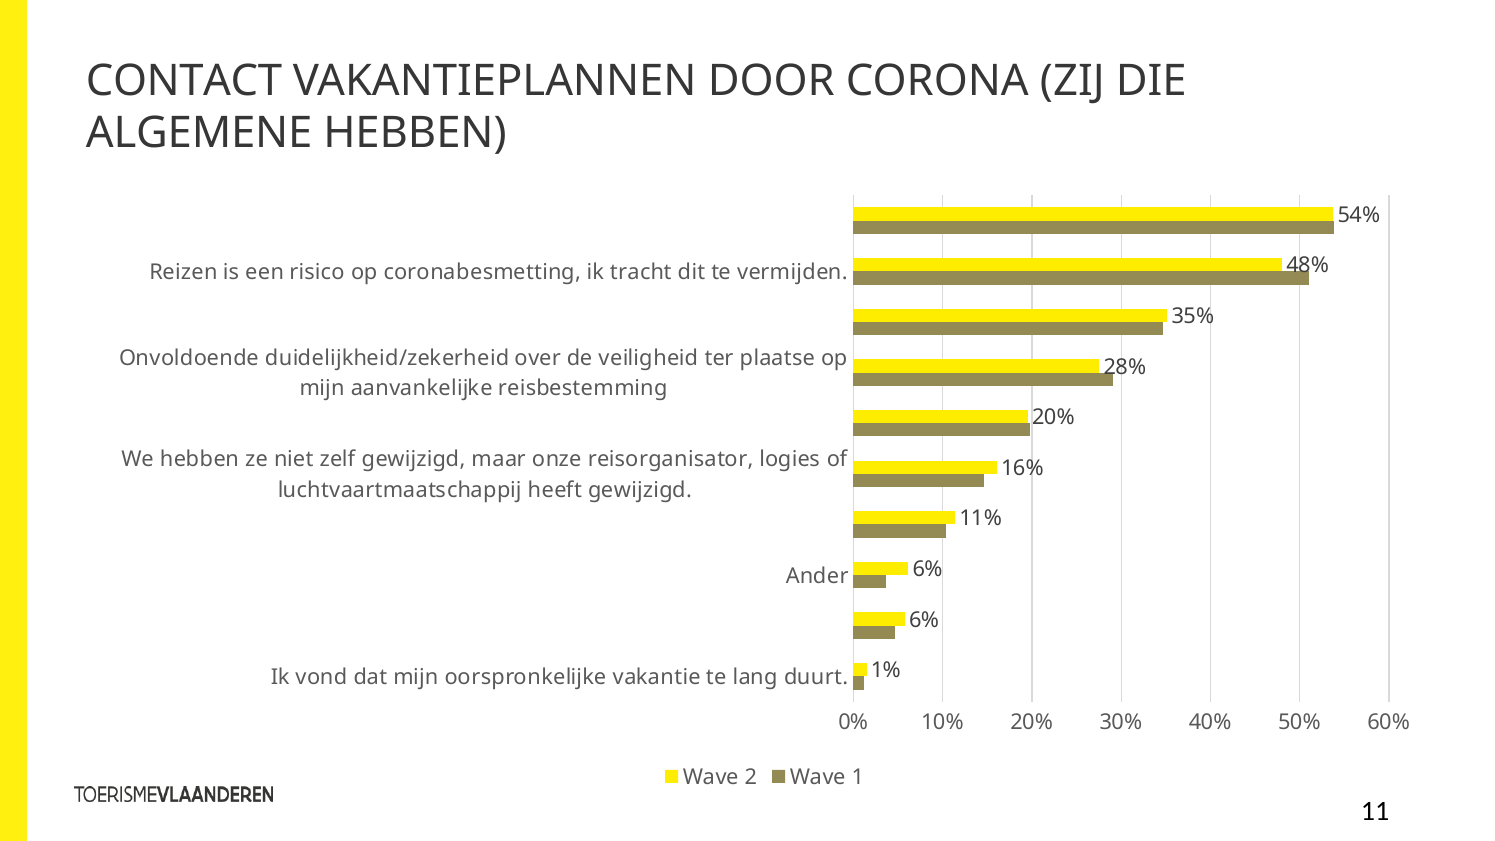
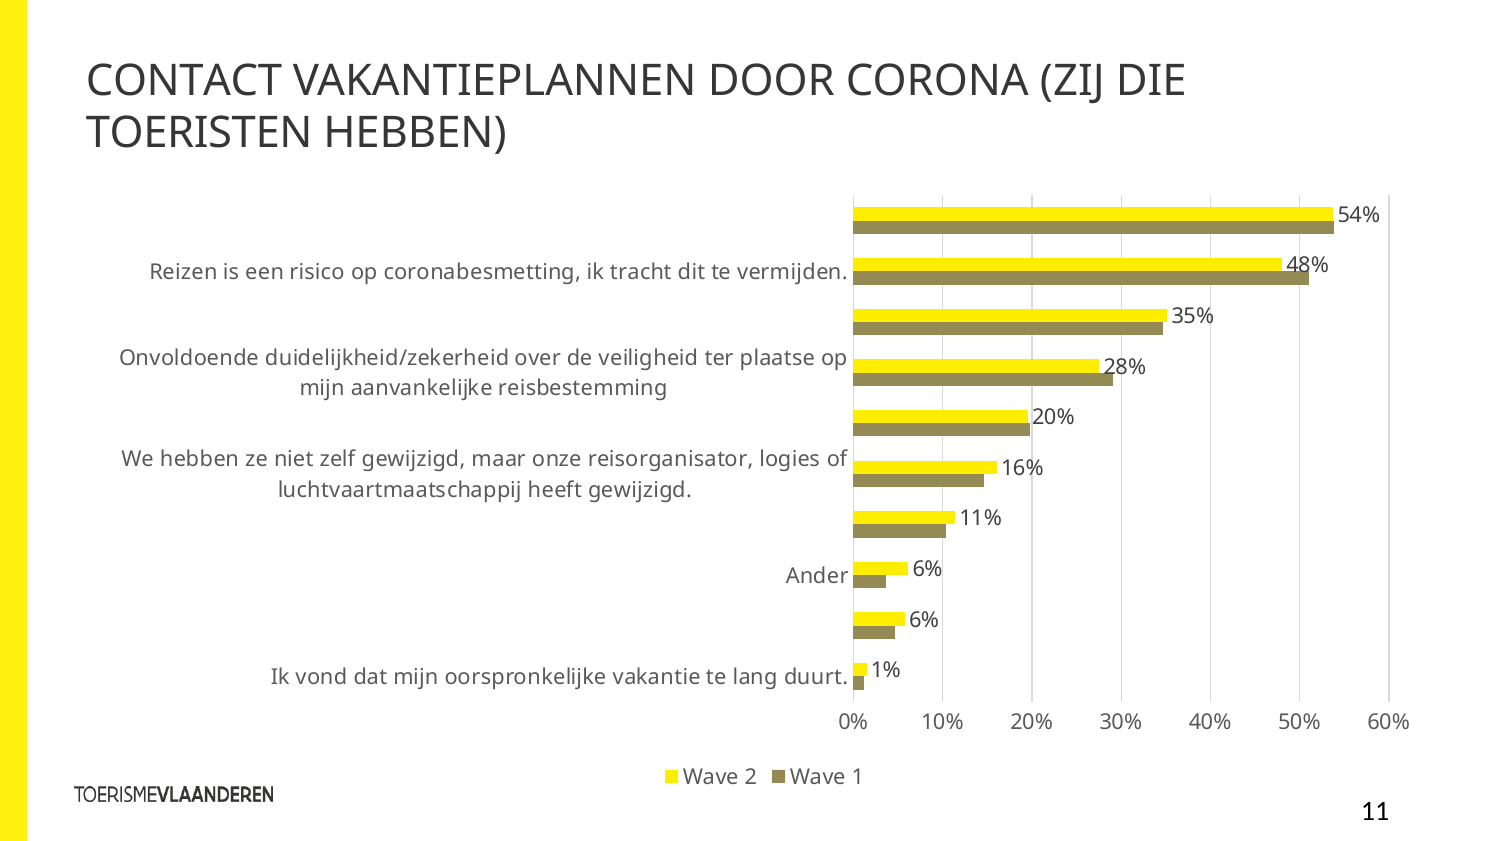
ALGEMENE: ALGEMENE -> TOERISTEN
